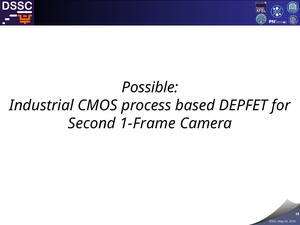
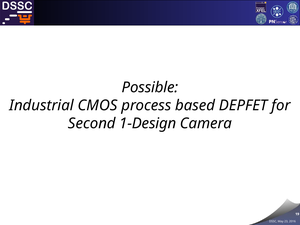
1-Frame: 1-Frame -> 1-Design
